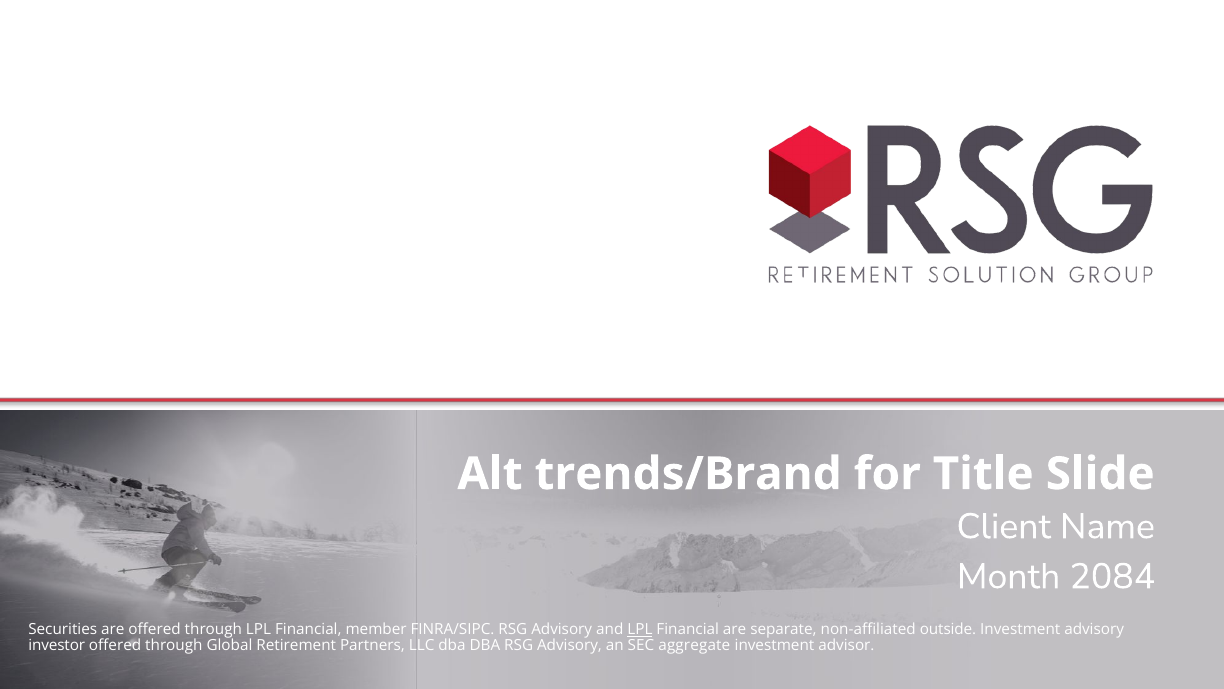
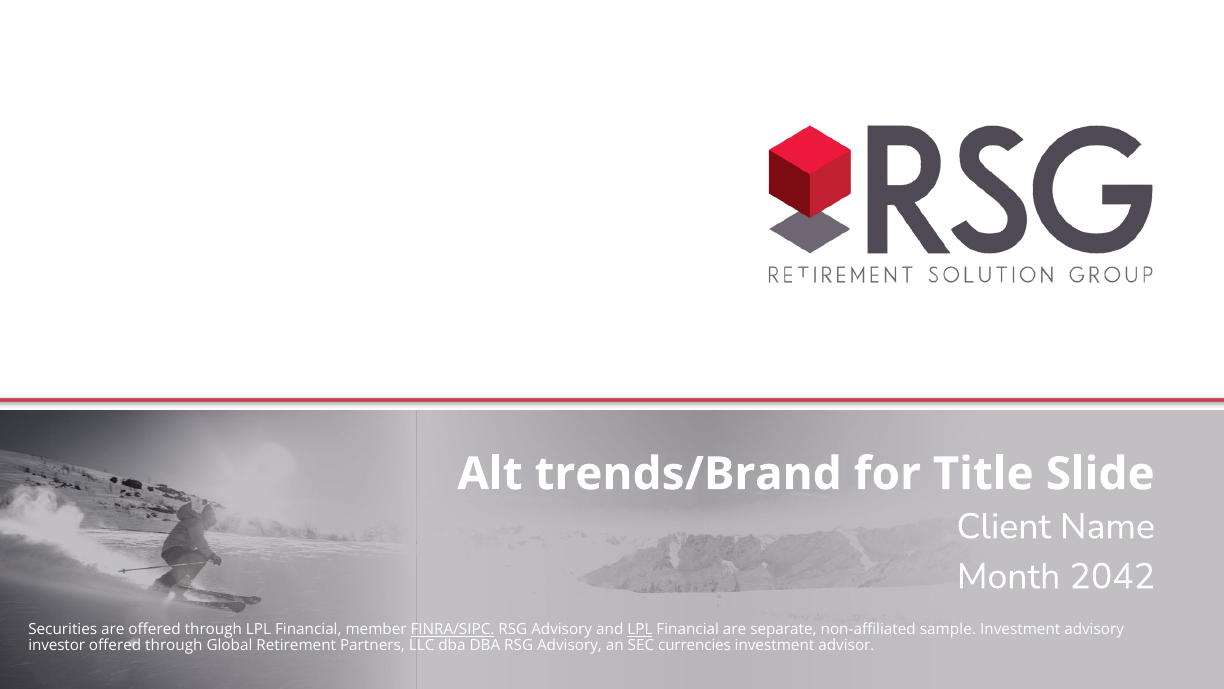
2084: 2084 -> 2042
FINRA/SIPC underline: none -> present
outside: outside -> sample
aggregate: aggregate -> currencies
